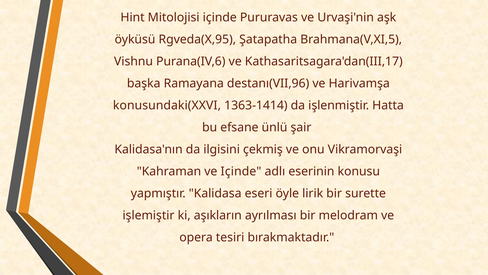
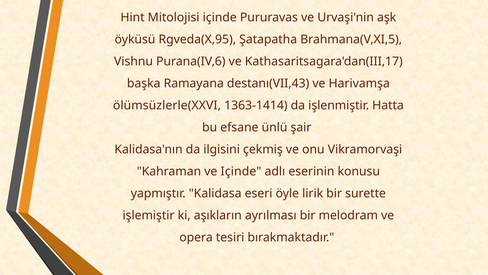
destanı(VII,96: destanı(VII,96 -> destanı(VII,43
konusundaki(XXVI: konusundaki(XXVI -> ölümsüzlerle(XXVI
